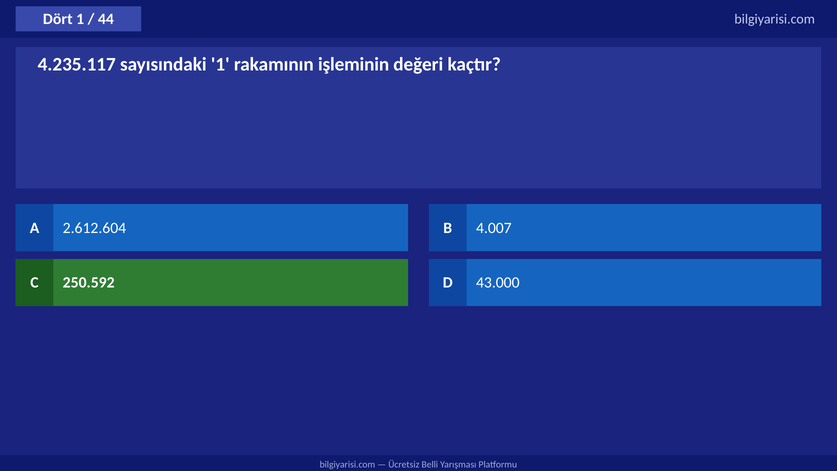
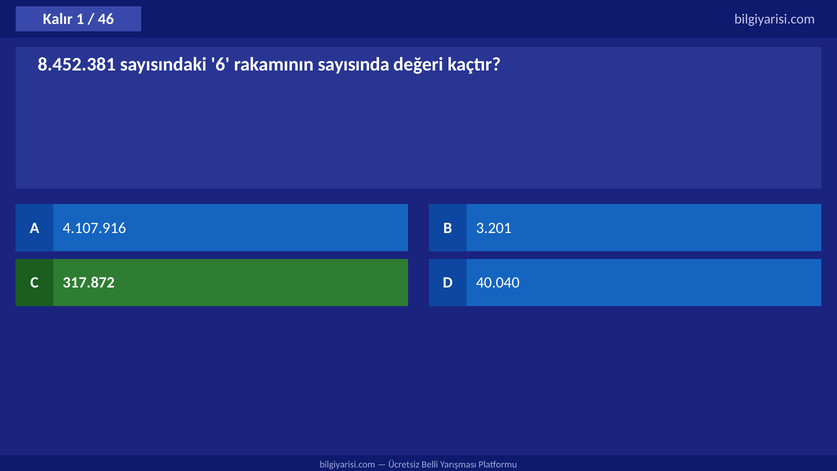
Dört: Dört -> Kalır
44: 44 -> 46
4.235.117: 4.235.117 -> 8.452.381
sayısındaki 1: 1 -> 6
işleminin: işleminin -> sayısında
2.612.604: 2.612.604 -> 4.107.916
4.007: 4.007 -> 3.201
250.592: 250.592 -> 317.872
43.000: 43.000 -> 40.040
